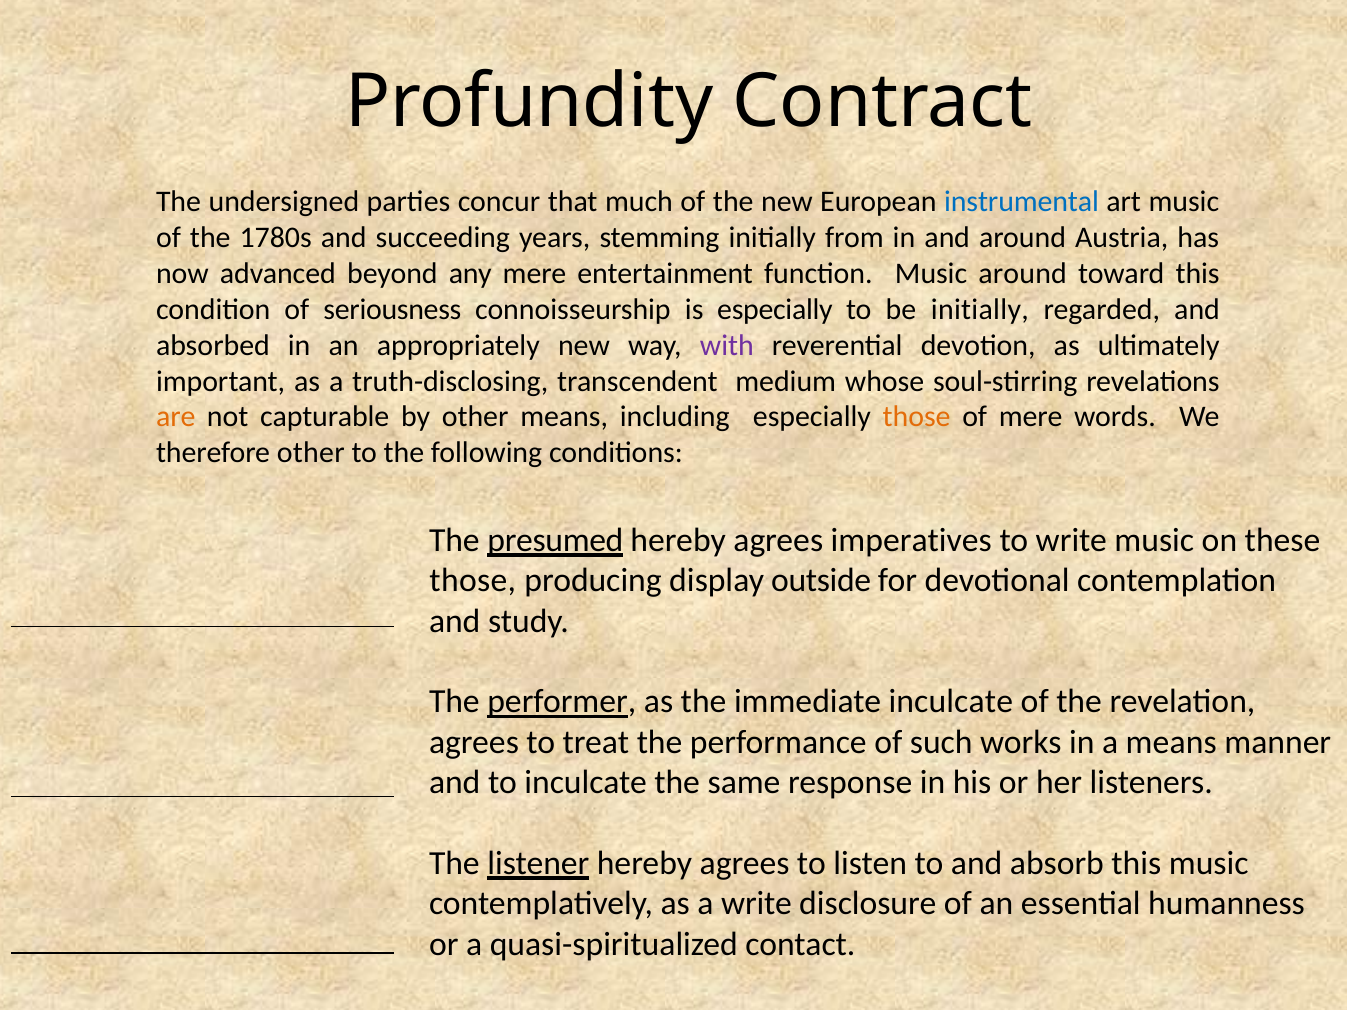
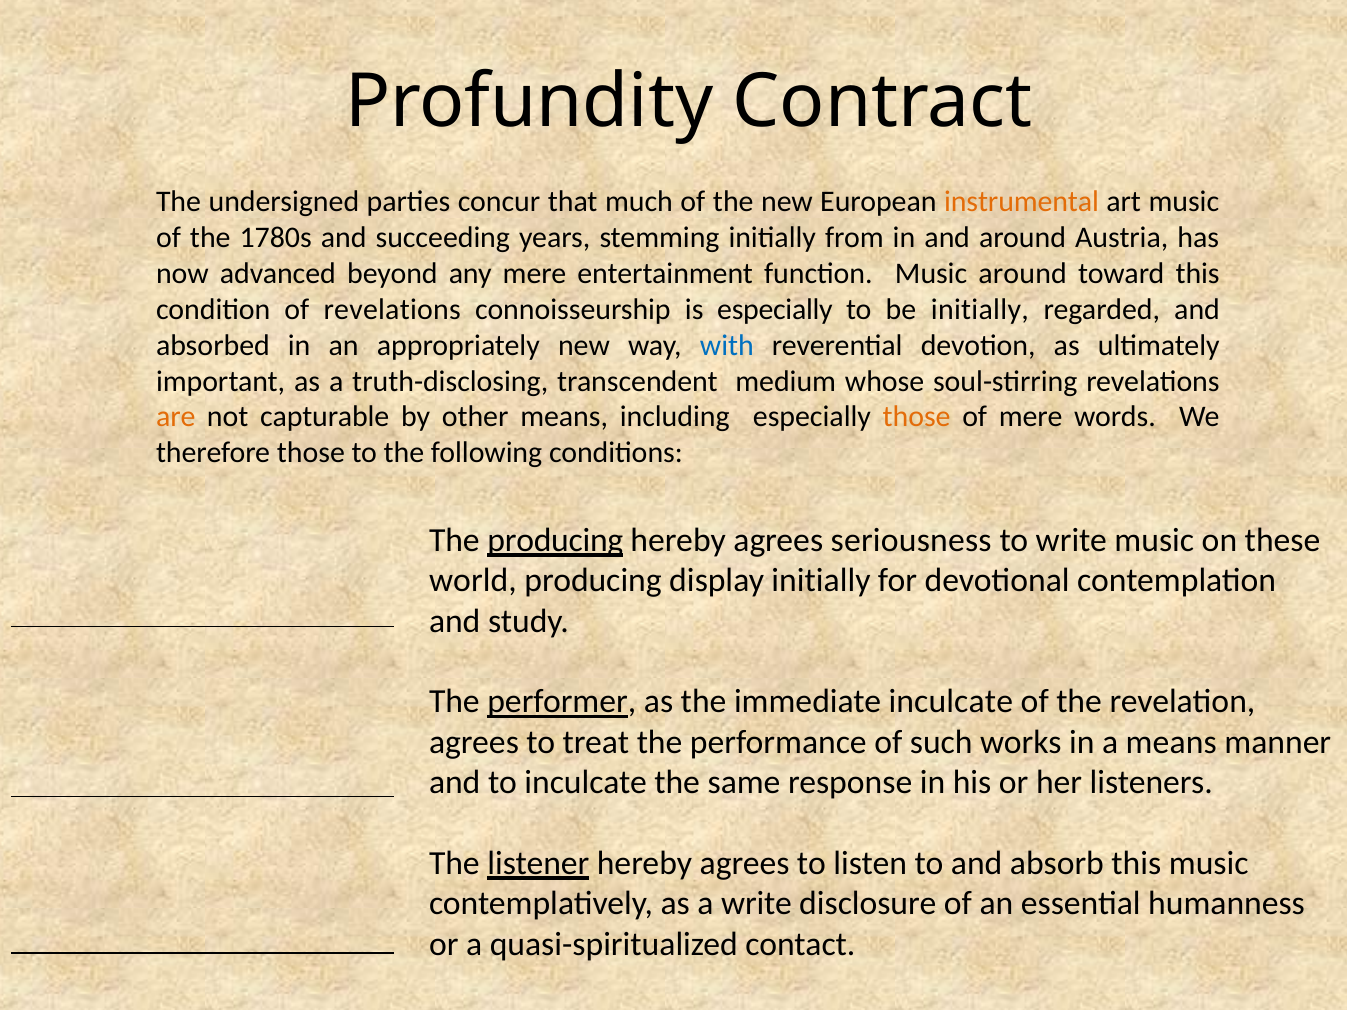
instrumental colour: blue -> orange
of seriousness: seriousness -> revelations
with colour: purple -> blue
therefore other: other -> those
The presumed: presumed -> producing
imperatives: imperatives -> seriousness
those at (473, 581): those -> world
display outside: outside -> initially
